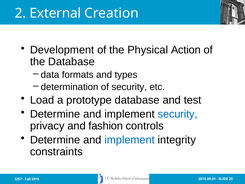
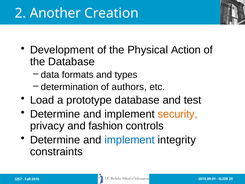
External: External -> Another
of security: security -> authors
security at (178, 114) colour: blue -> orange
